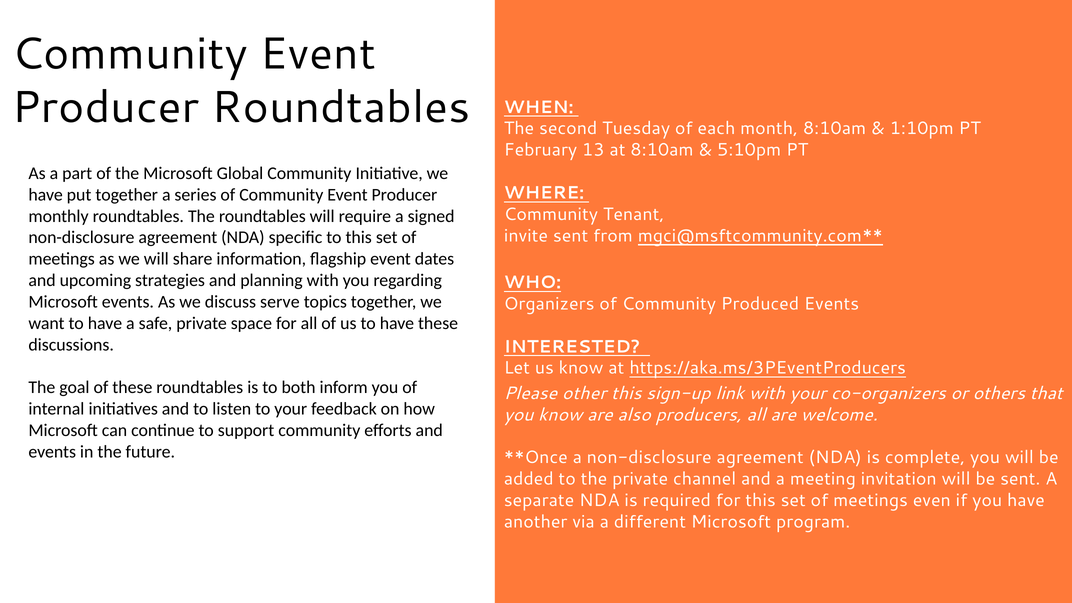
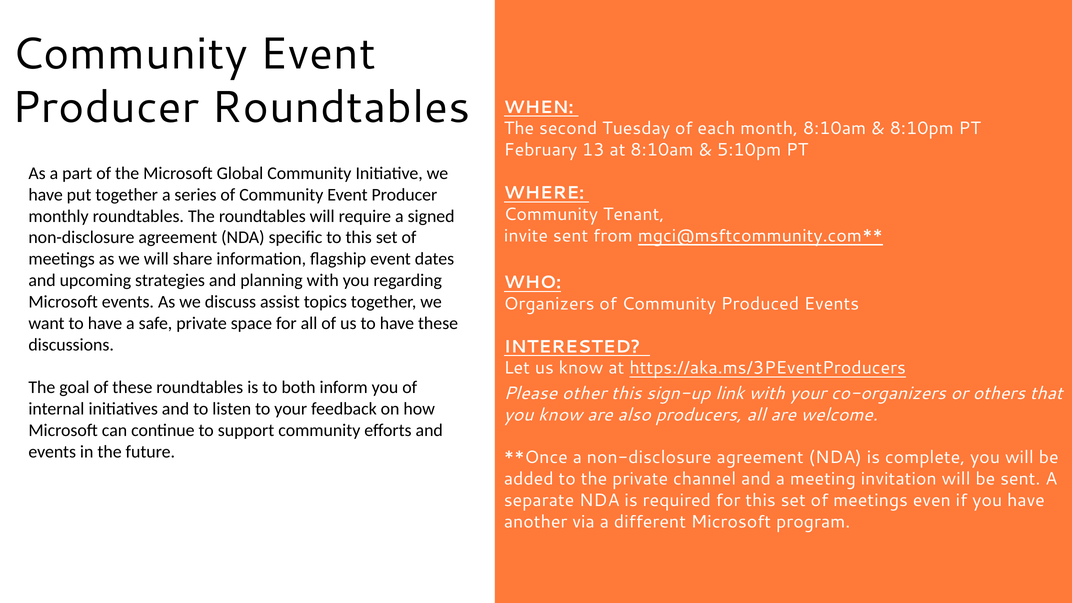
1:10pm: 1:10pm -> 8:10pm
serve: serve -> assist
